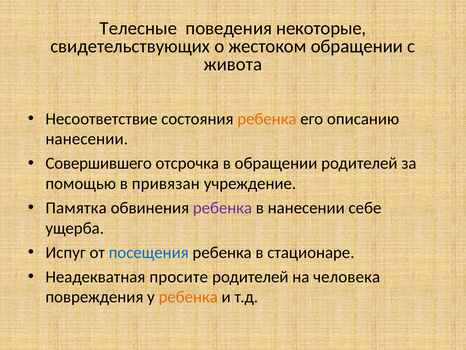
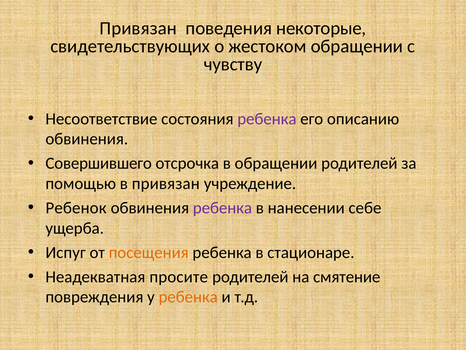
Телесные at (138, 28): Телесные -> Привязан
живота: живота -> чувству
ребенка at (267, 119) colour: orange -> purple
нанесении at (87, 139): нанесении -> обвинения
Памятка: Памятка -> Ребенок
посещения colour: blue -> orange
человека: человека -> смятение
